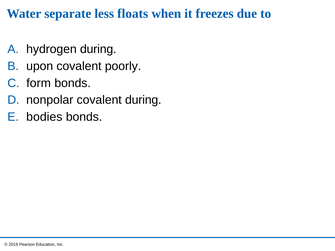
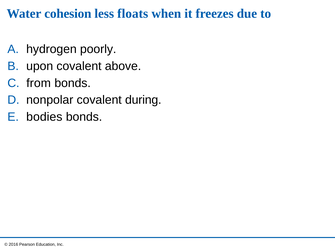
separate: separate -> cohesion
hydrogen during: during -> poorly
poorly: poorly -> above
form: form -> from
